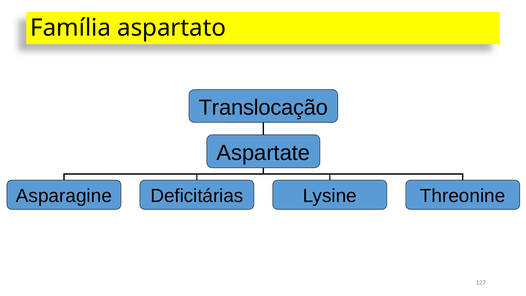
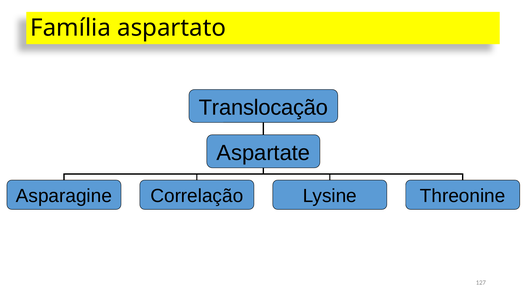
Deficitárias: Deficitárias -> Correlação
